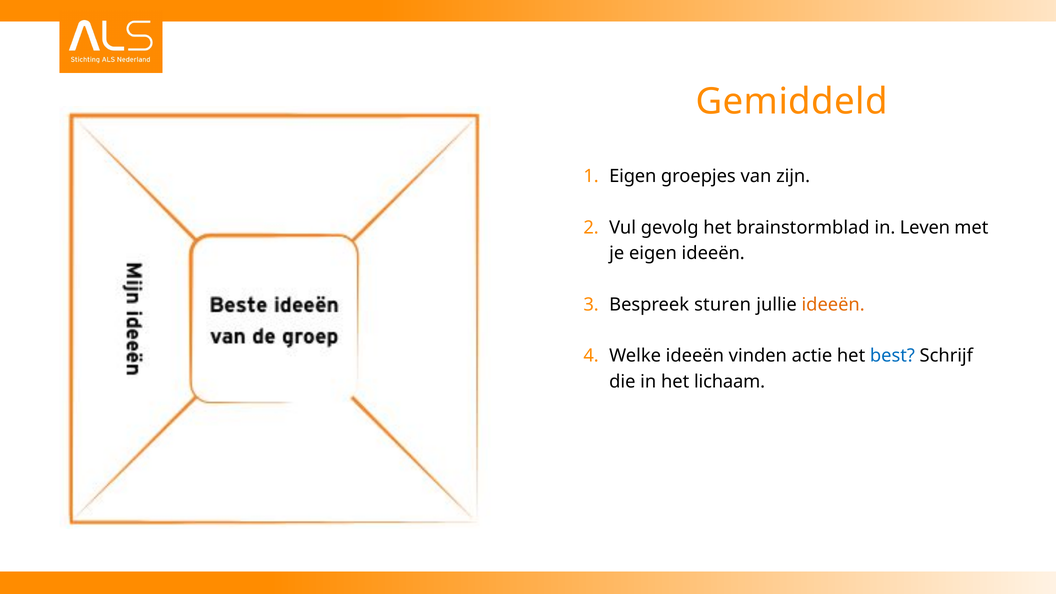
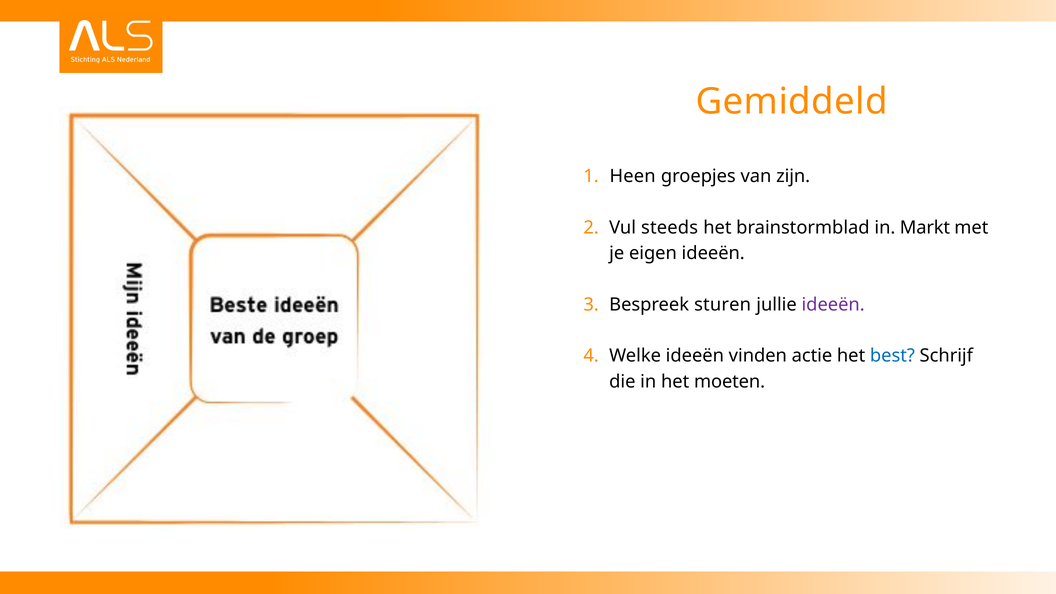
Eigen at (633, 176): Eigen -> Heen
gevolg: gevolg -> steeds
Leven: Leven -> Markt
ideeën at (833, 305) colour: orange -> purple
lichaam: lichaam -> moeten
